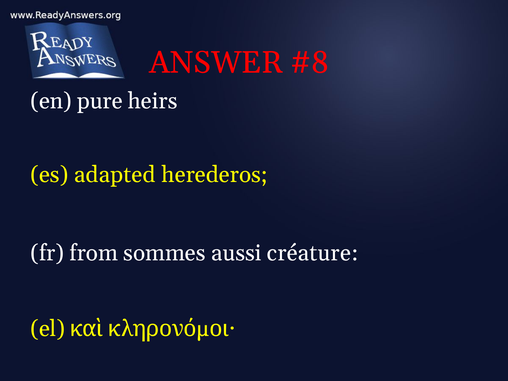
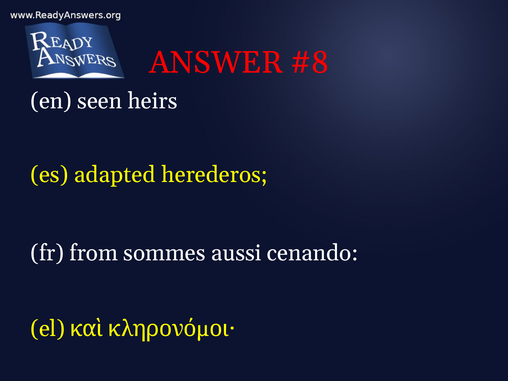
pure: pure -> seen
créature: créature -> cenando
